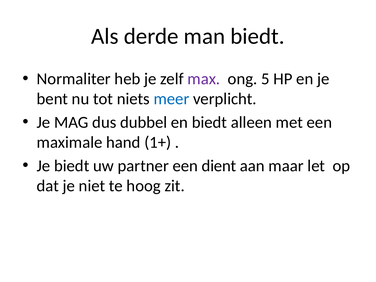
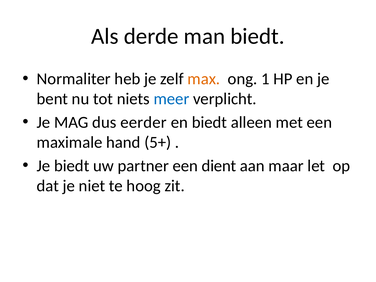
max colour: purple -> orange
5: 5 -> 1
dubbel: dubbel -> eerder
1+: 1+ -> 5+
